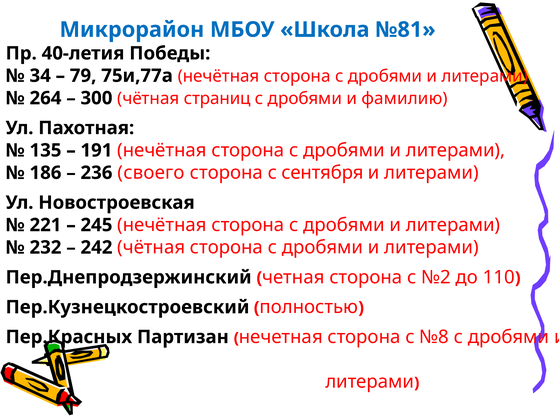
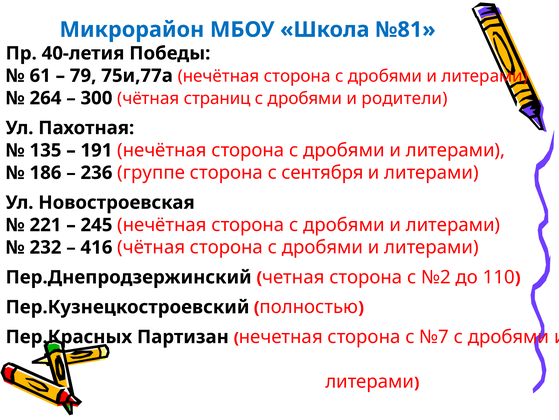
34: 34 -> 61
фамилию: фамилию -> родители
своего: своего -> группе
242: 242 -> 416
№8: №8 -> №7
